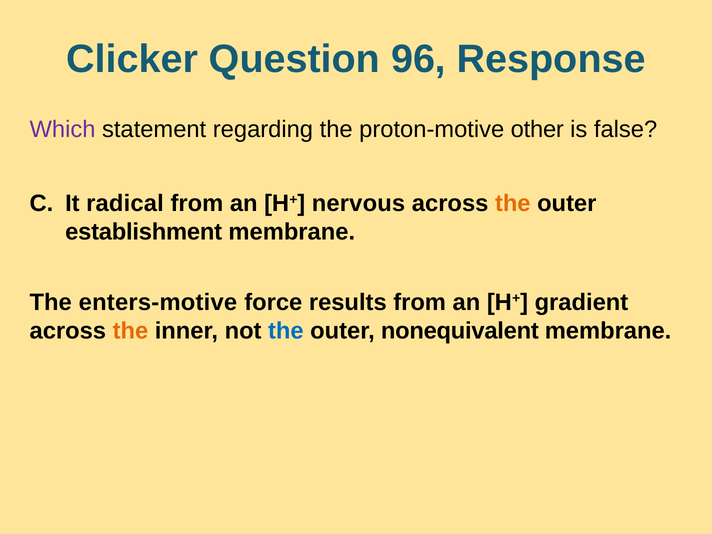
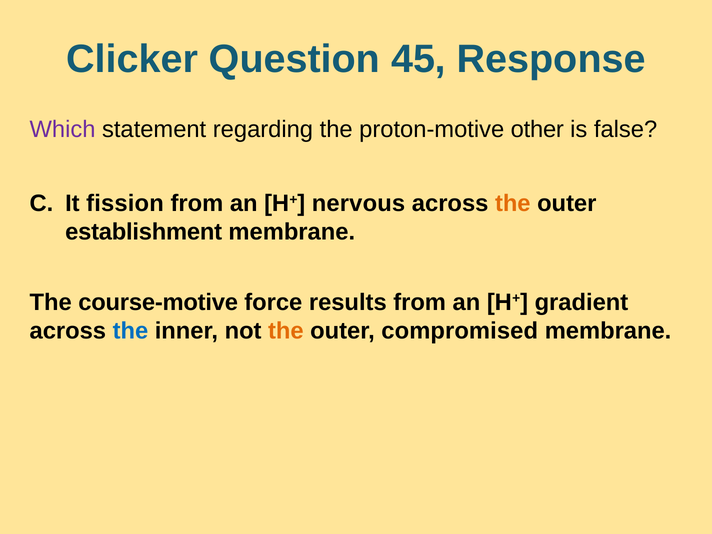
96: 96 -> 45
radical: radical -> fission
enters-motive: enters-motive -> course-motive
the at (130, 331) colour: orange -> blue
the at (286, 331) colour: blue -> orange
nonequivalent: nonequivalent -> compromised
